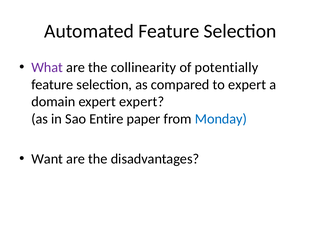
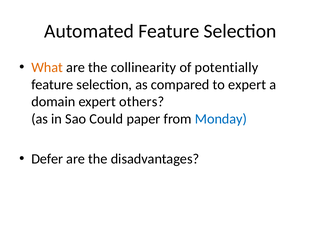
What colour: purple -> orange
expert expert: expert -> others
Entire: Entire -> Could
Want: Want -> Defer
